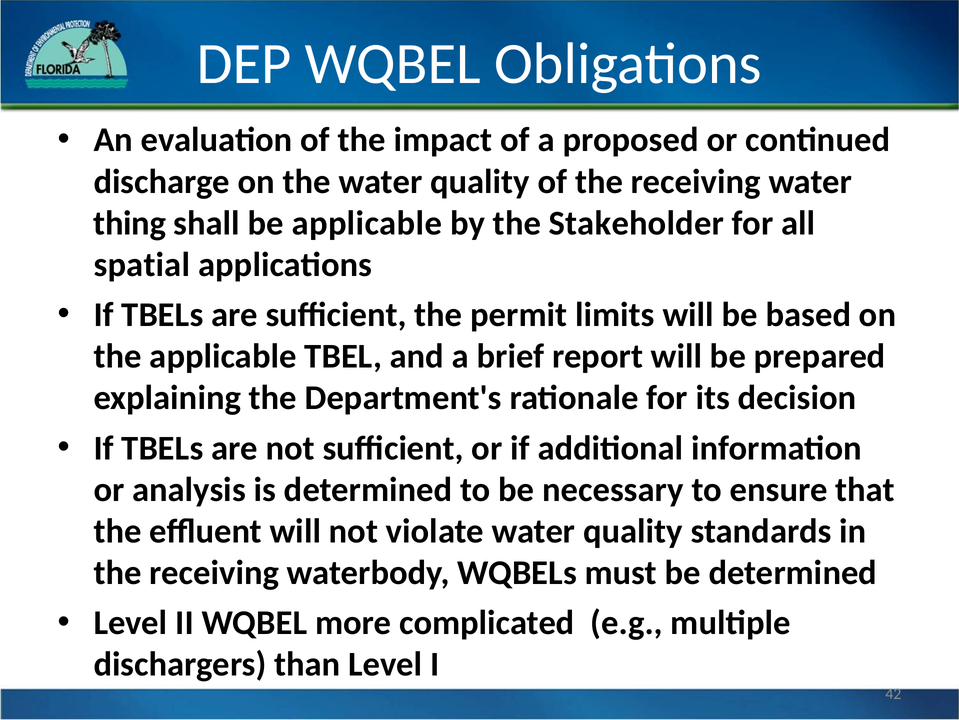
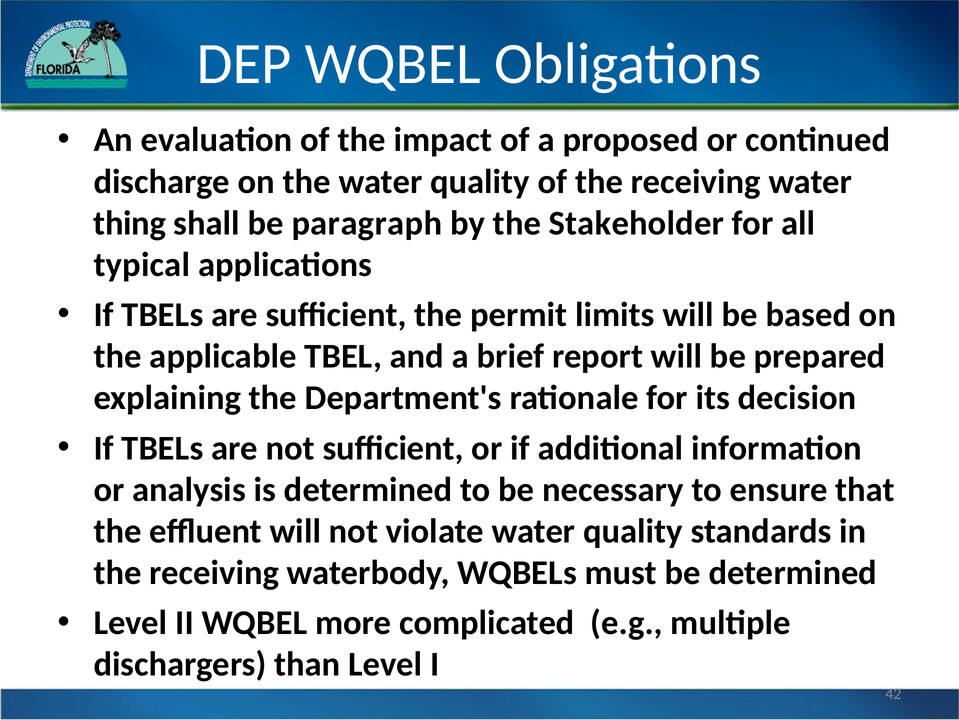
be applicable: applicable -> paragraph
spatial: spatial -> typical
